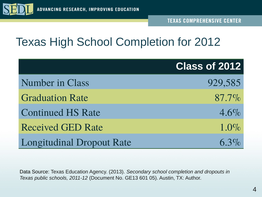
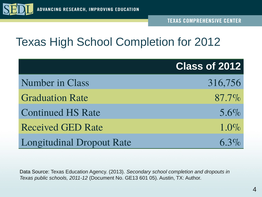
929,585: 929,585 -> 316,756
4.6%: 4.6% -> 5.6%
